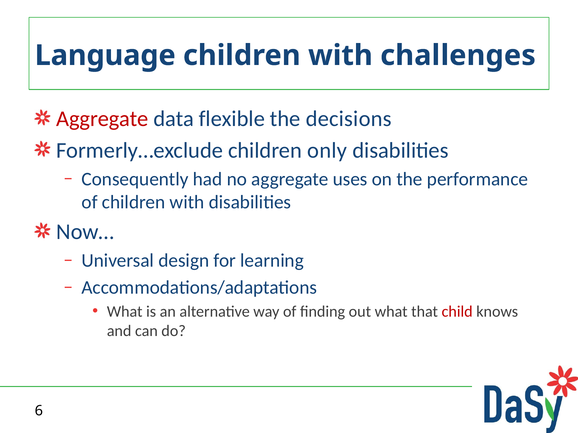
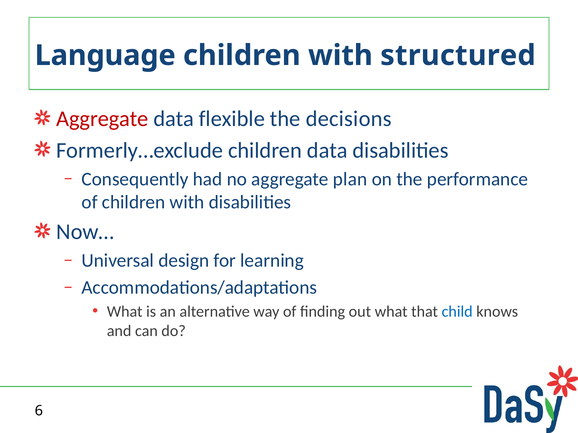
challenges: challenges -> structured
children only: only -> data
uses: uses -> plan
child colour: red -> blue
